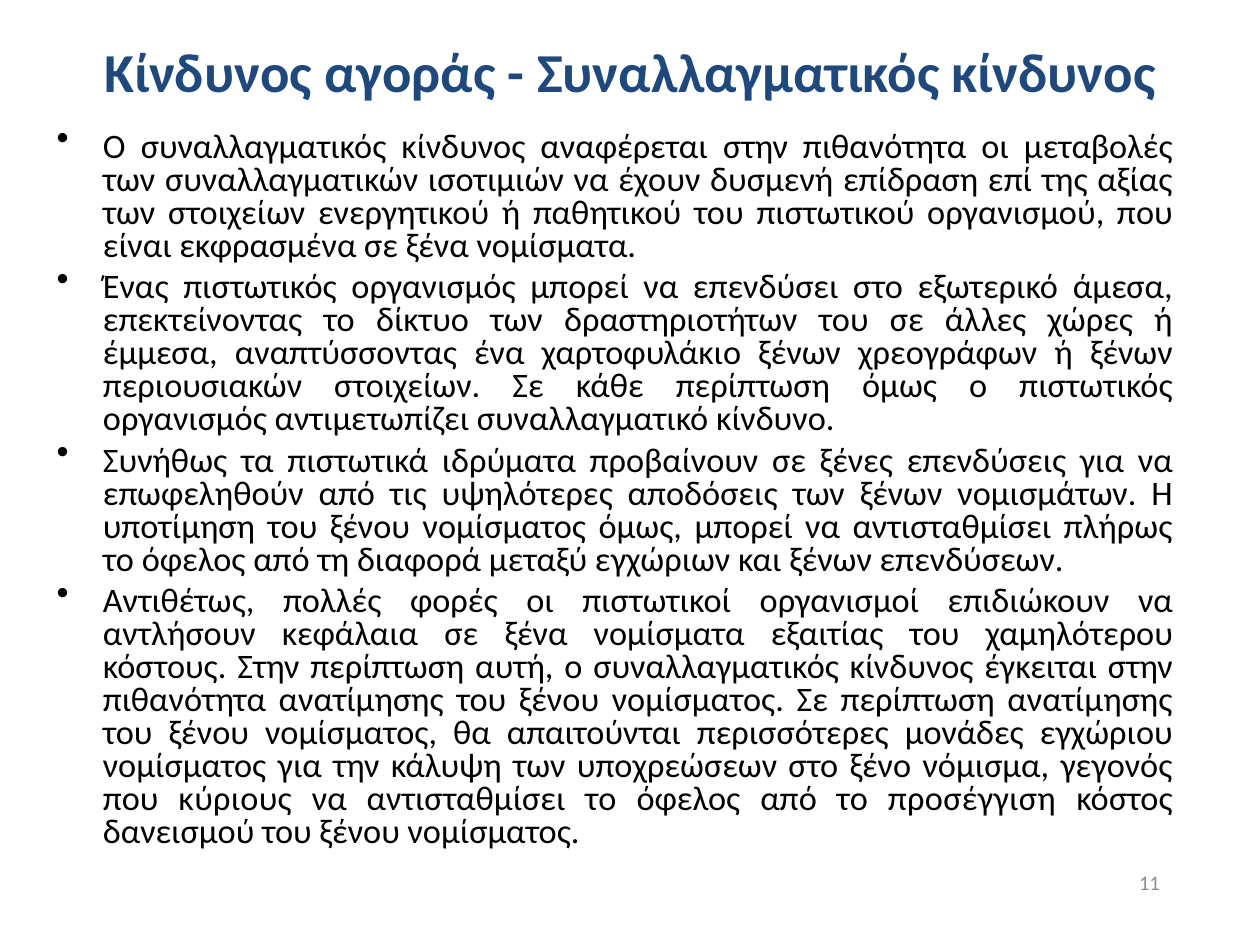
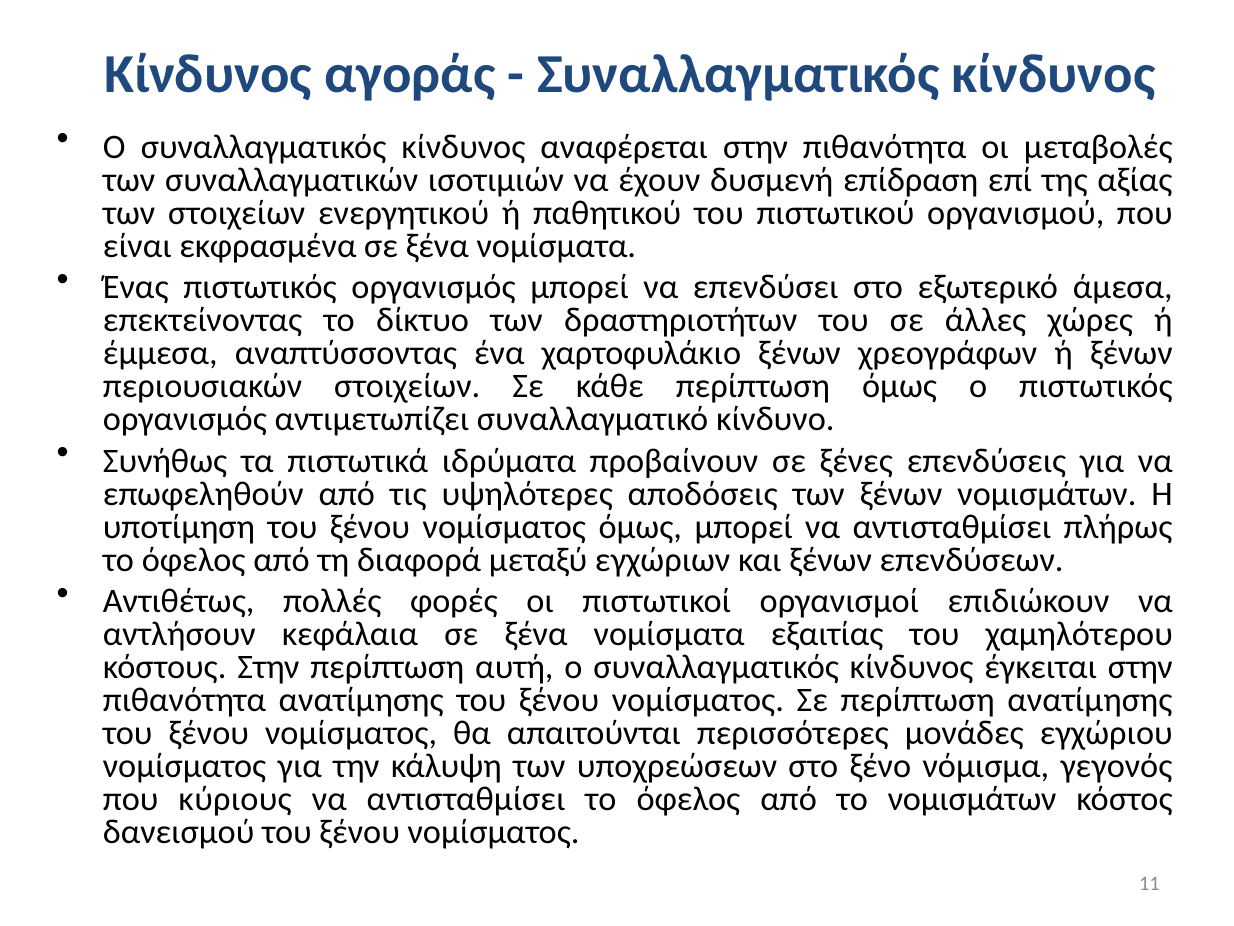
το προσέγγιση: προσέγγιση -> νομισμάτων
